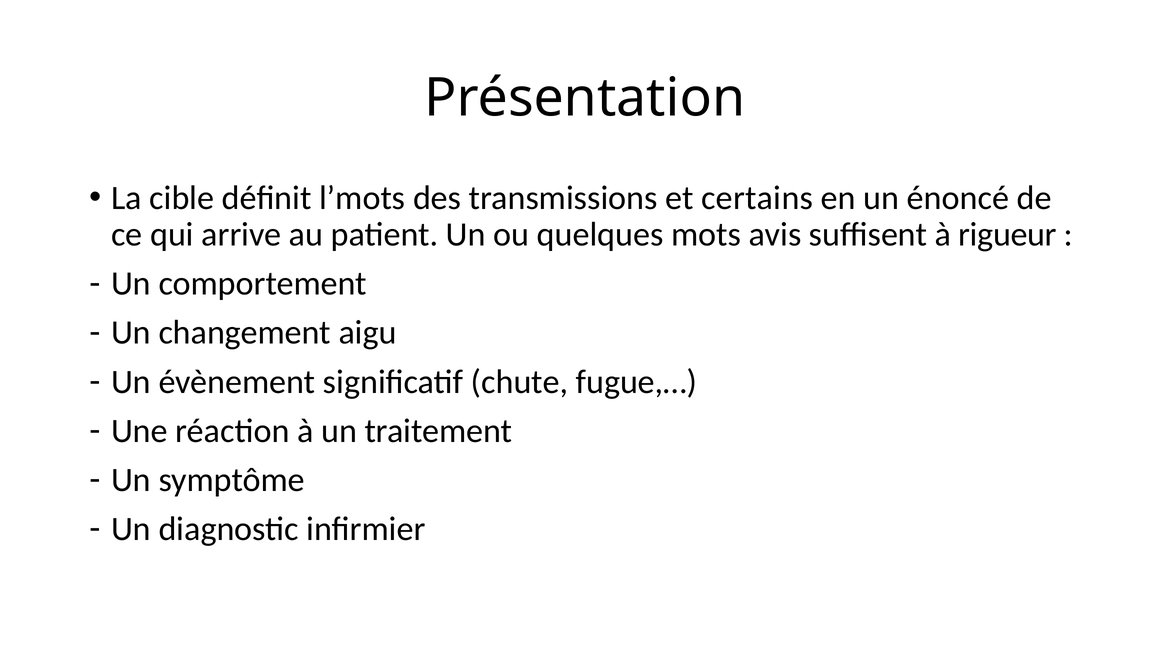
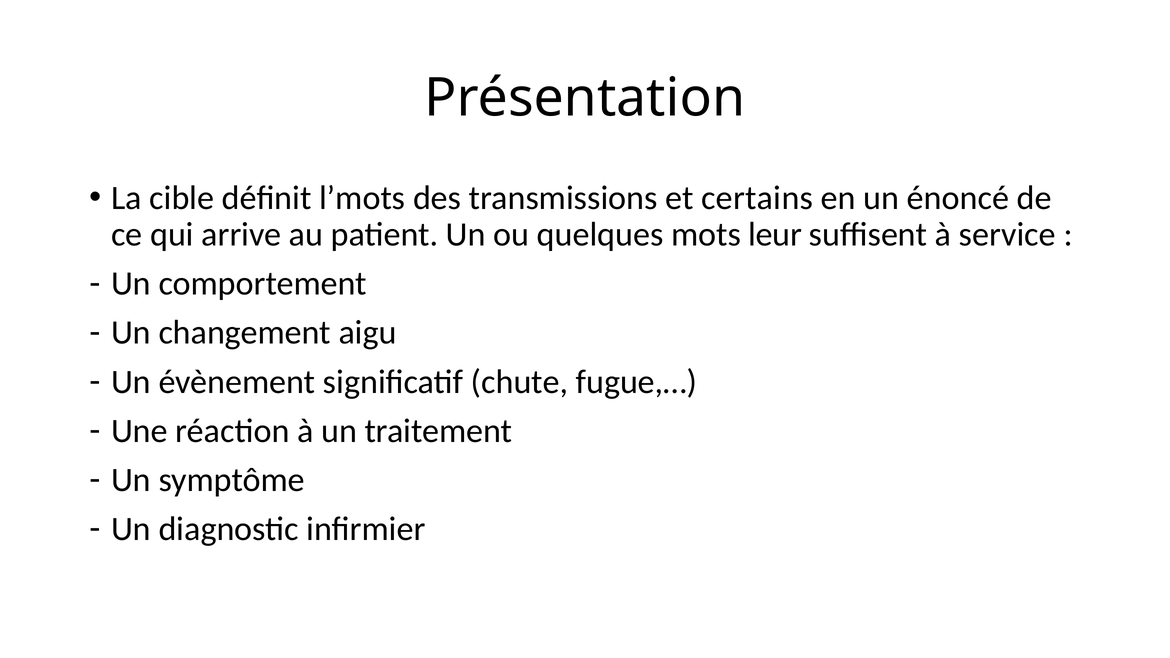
avis: avis -> leur
rigueur: rigueur -> service
